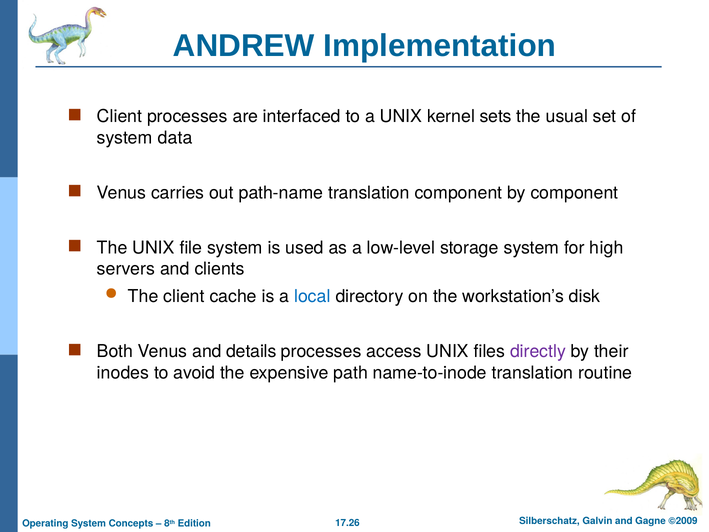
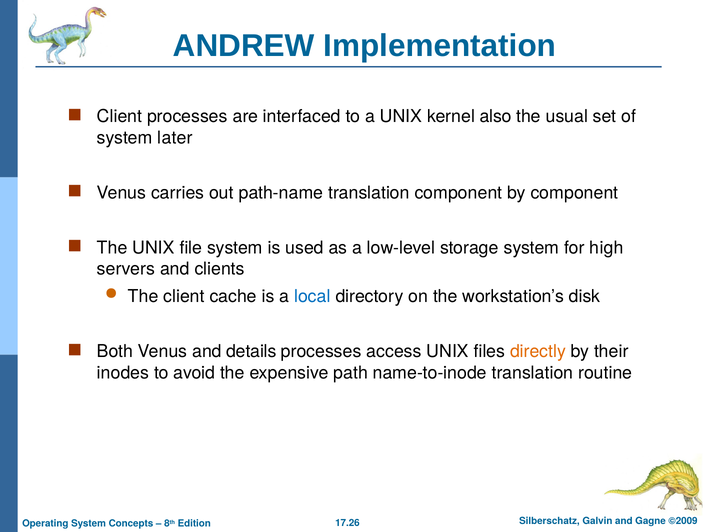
sets: sets -> also
data: data -> later
directly colour: purple -> orange
